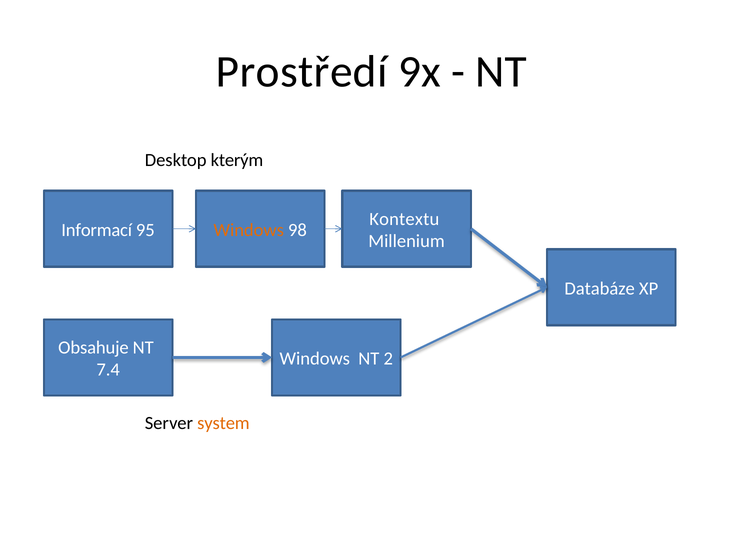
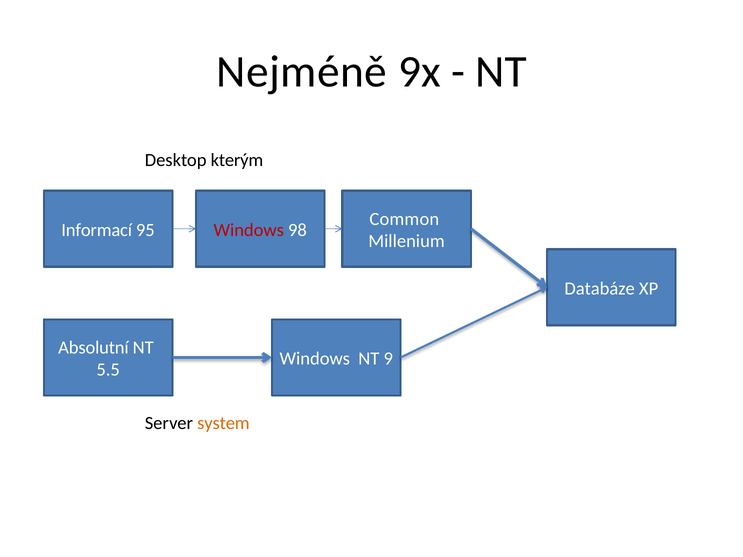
Prostředí: Prostředí -> Nejméně
Kontextu: Kontextu -> Common
Windows at (249, 230) colour: orange -> red
Obsahuje: Obsahuje -> Absolutní
2: 2 -> 9
7.4: 7.4 -> 5.5
